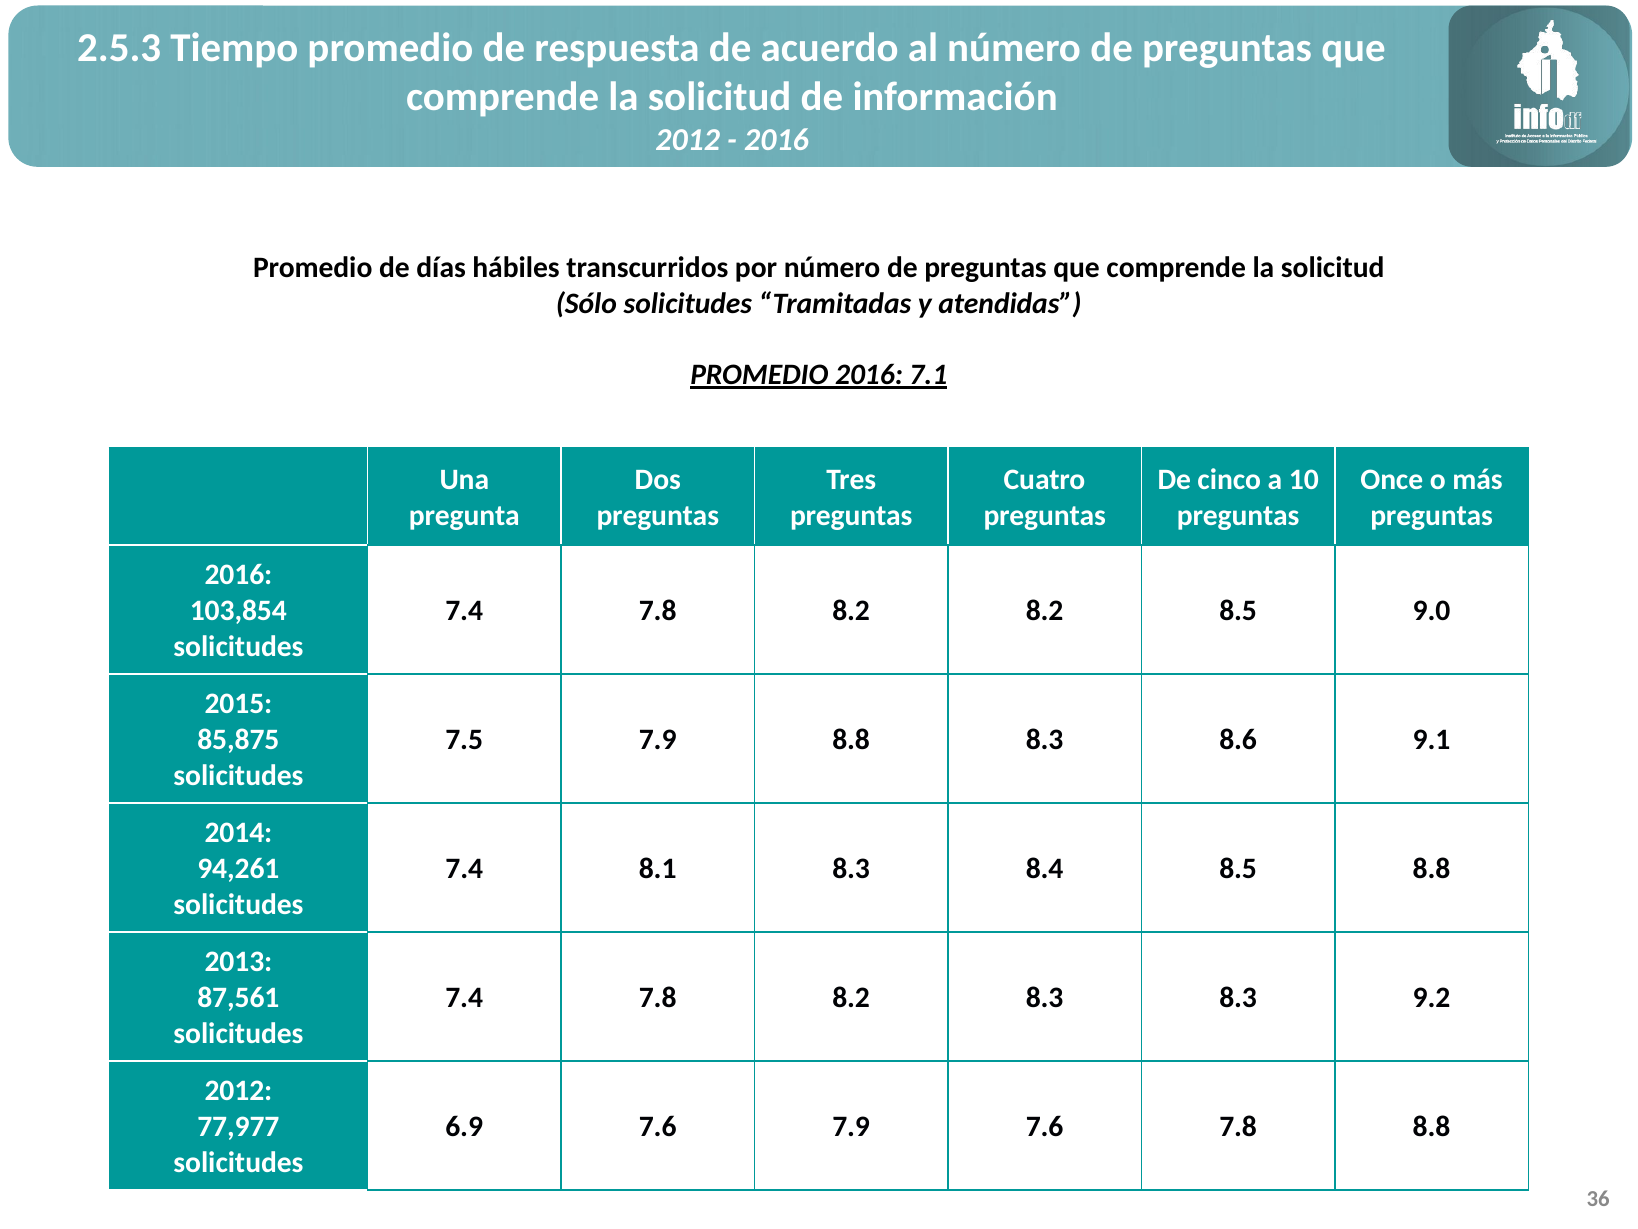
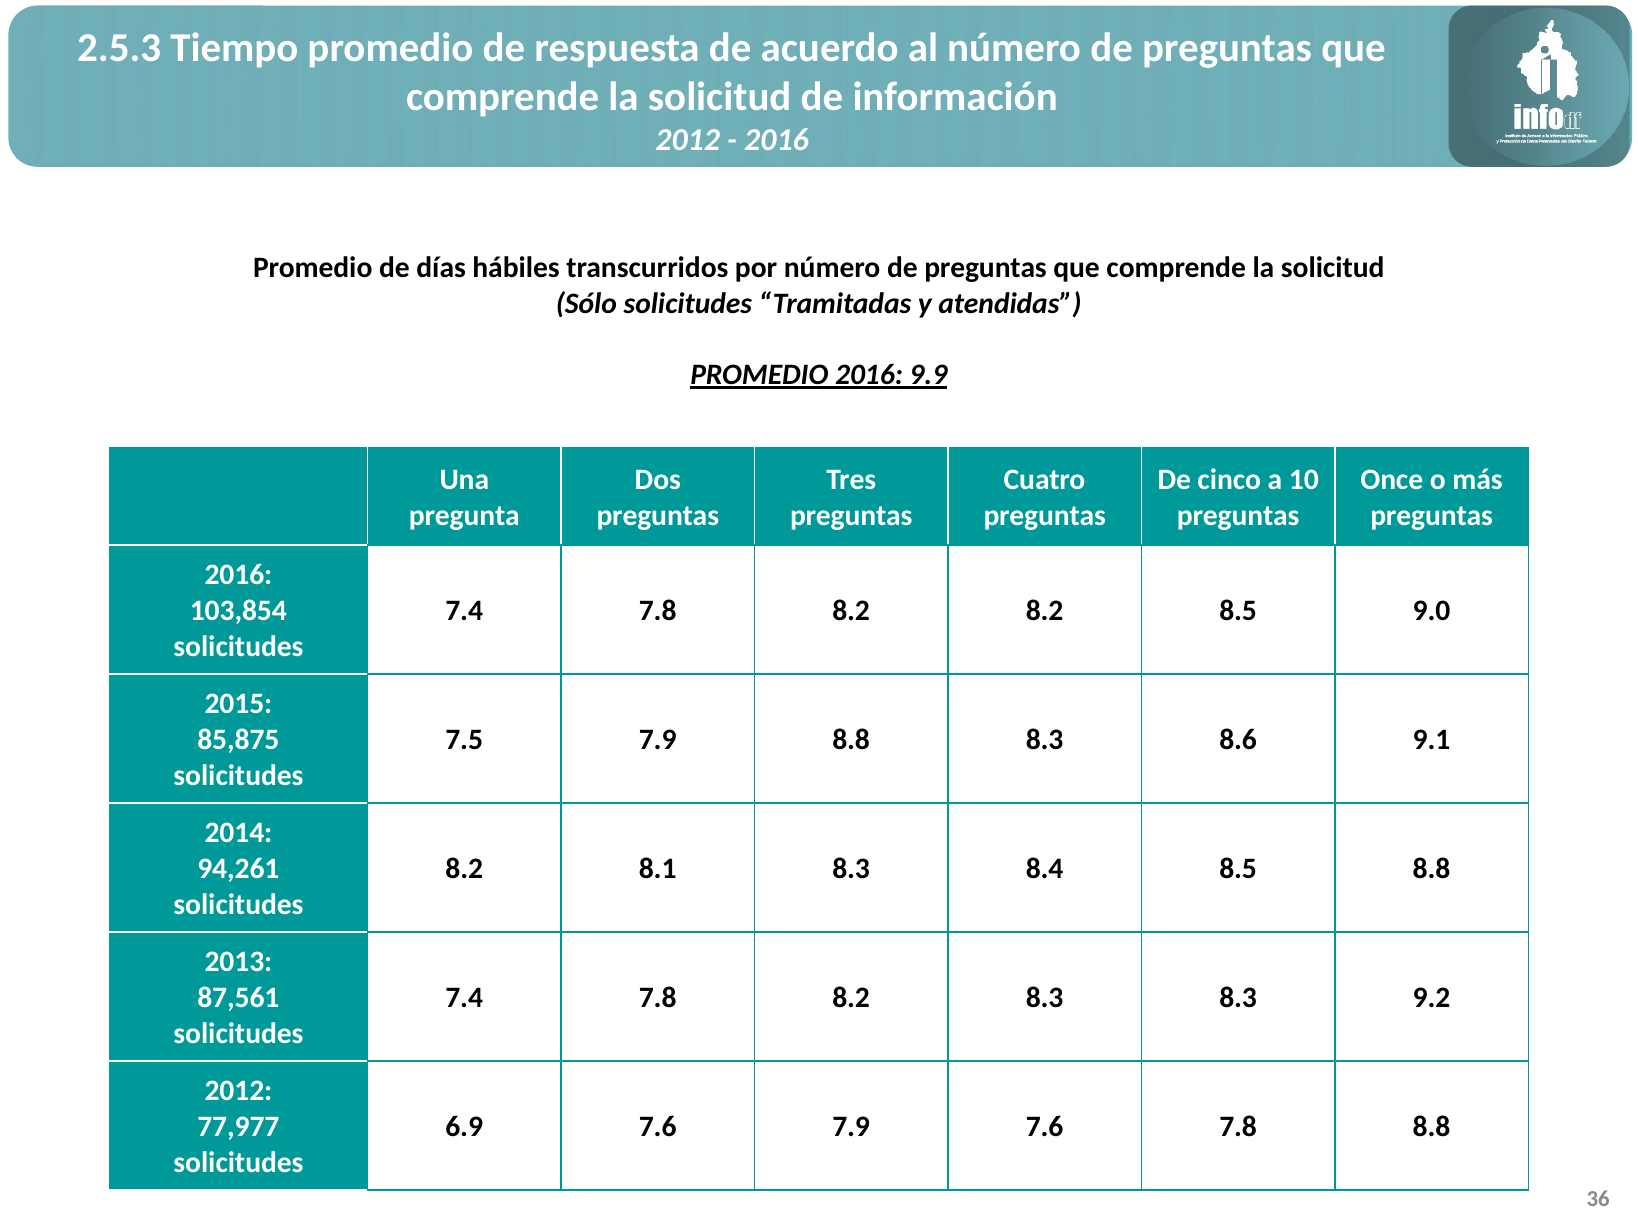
7.1: 7.1 -> 9.9
7.4 at (464, 868): 7.4 -> 8.2
